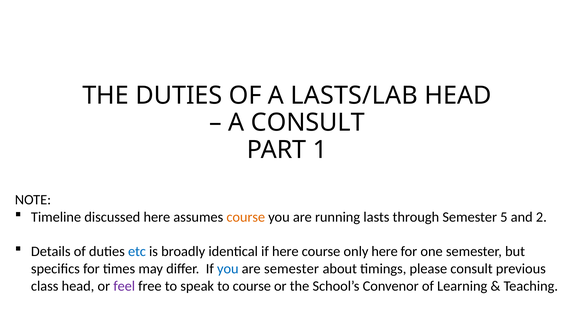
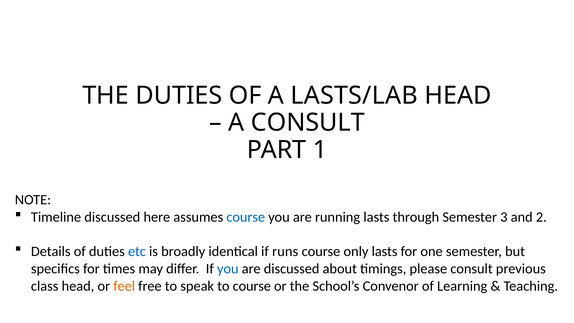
course at (246, 217) colour: orange -> blue
5: 5 -> 3
if here: here -> runs
only here: here -> lasts
are semester: semester -> discussed
feel colour: purple -> orange
